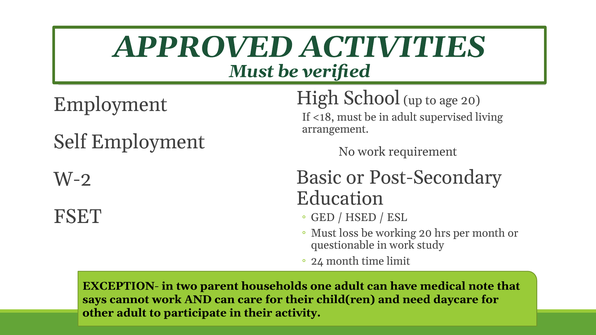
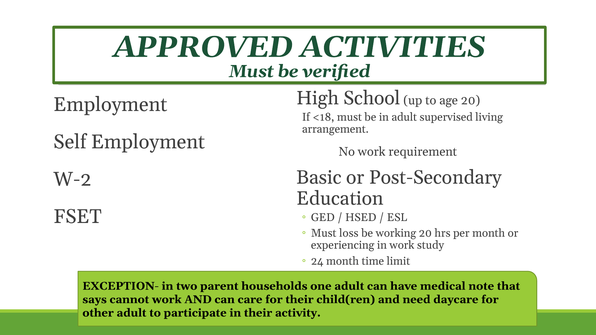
questionable: questionable -> experiencing
